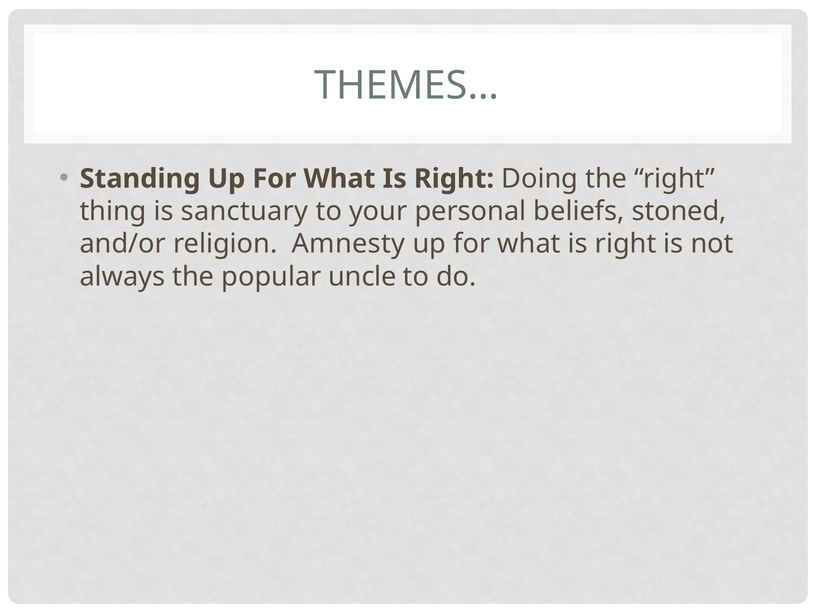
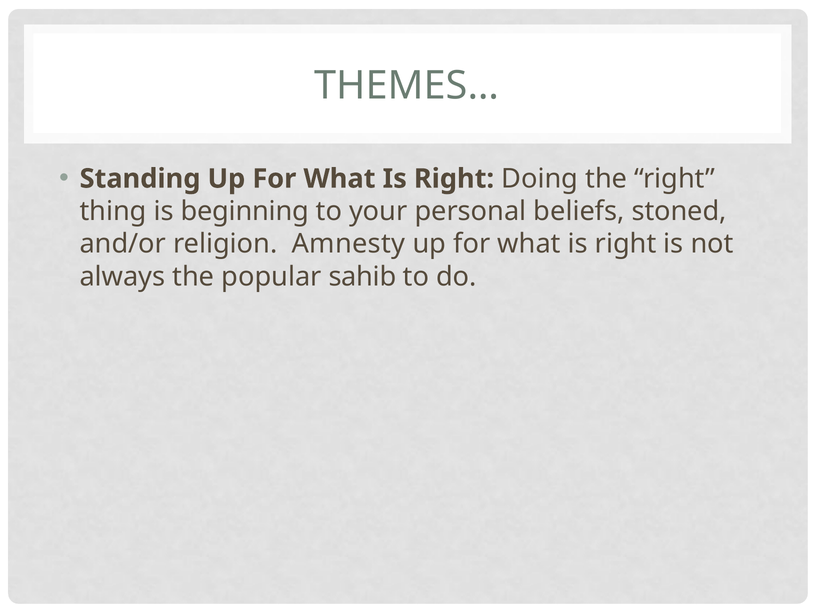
sanctuary: sanctuary -> beginning
uncle: uncle -> sahib
